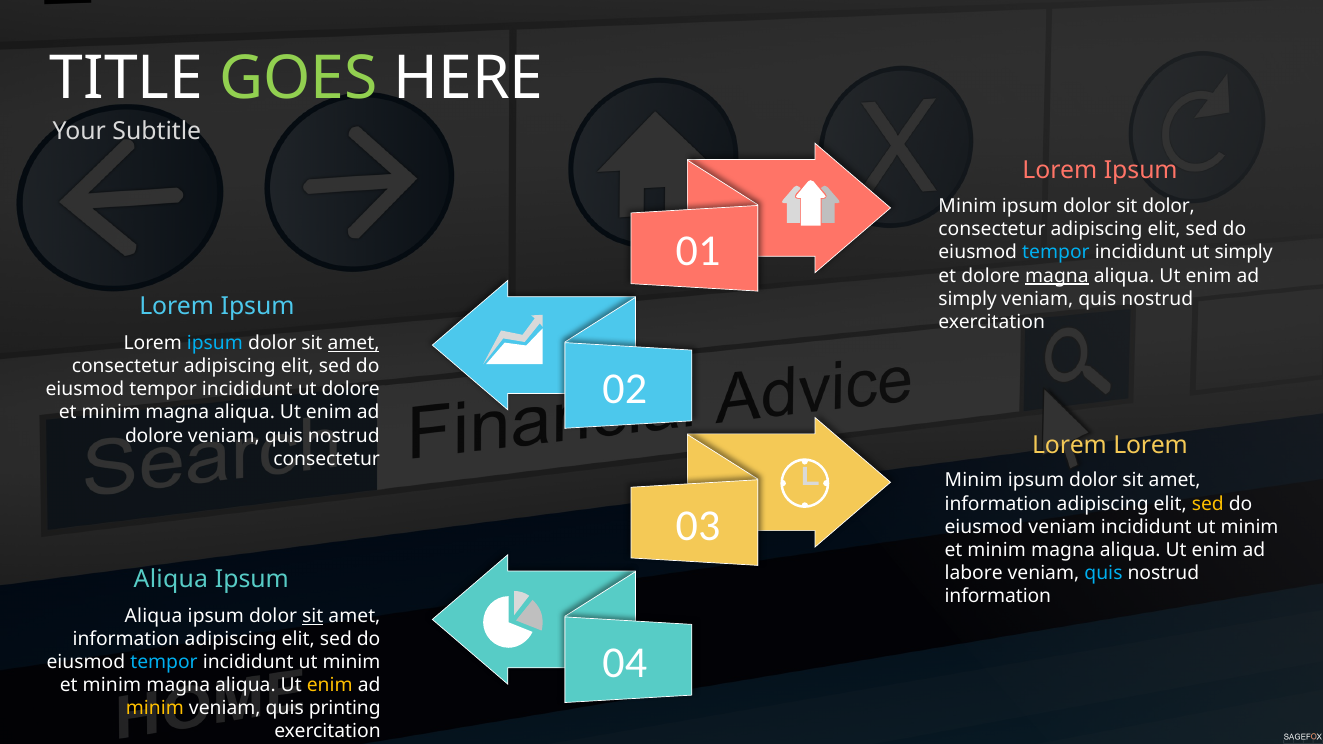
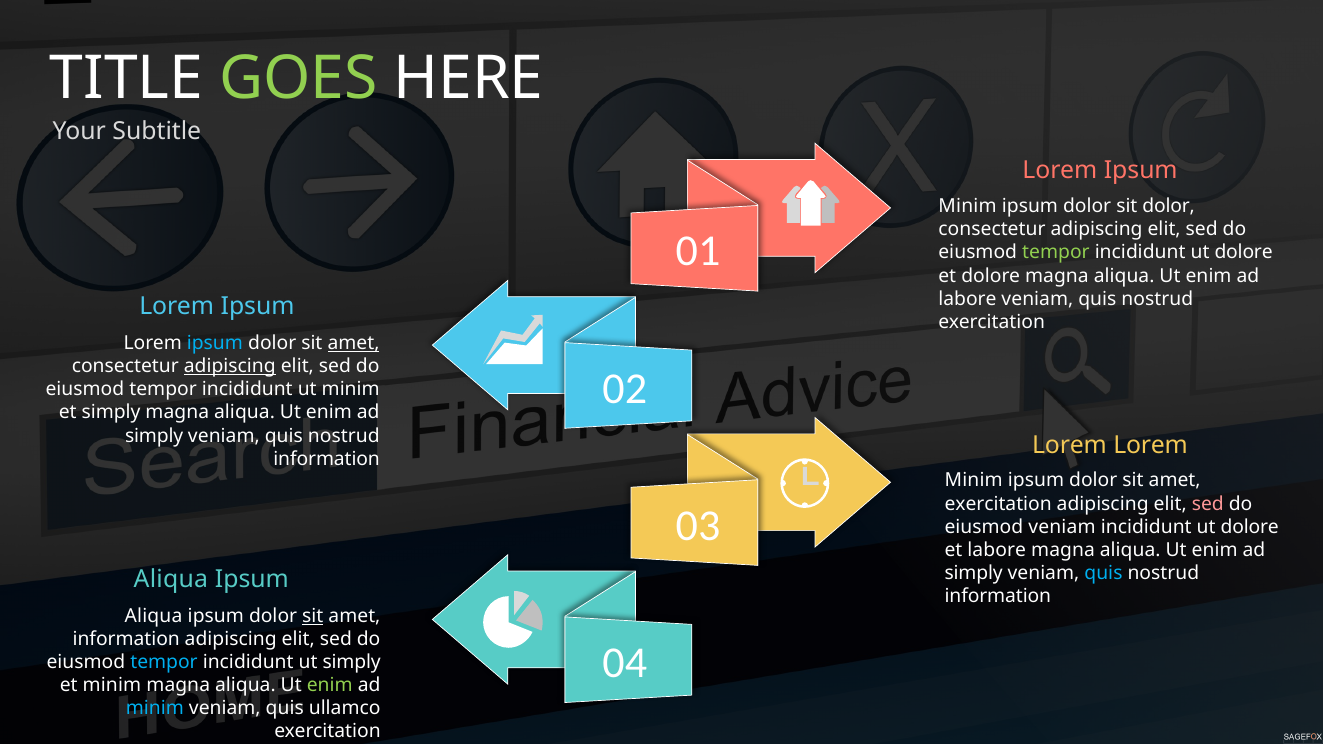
tempor at (1056, 253) colour: light blue -> light green
simply at (1244, 253): simply -> dolore
magna at (1057, 276) underline: present -> none
simply at (968, 299): simply -> labore
adipiscing at (230, 366) underline: none -> present
ut dolore: dolore -> minim
minim at (111, 413): minim -> simply
dolore at (154, 436): dolore -> simply
consectetur at (327, 459): consectetur -> information
information at (998, 504): information -> exercitation
sed at (1208, 504) colour: yellow -> pink
minim at (1250, 527): minim -> dolore
minim at (997, 550): minim -> labore
labore at (974, 573): labore -> simply
minim at (352, 662): minim -> simply
enim at (330, 685) colour: yellow -> light green
minim at (155, 709) colour: yellow -> light blue
printing: printing -> ullamco
